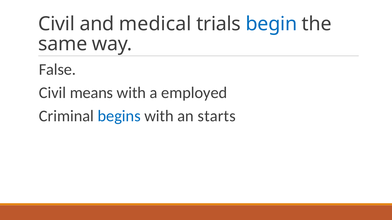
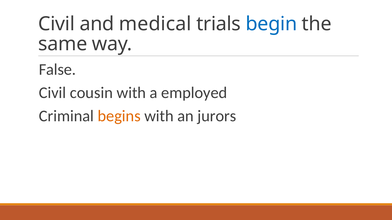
means: means -> cousin
begins colour: blue -> orange
starts: starts -> jurors
